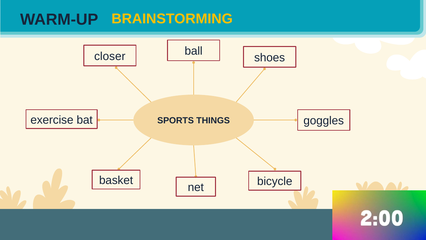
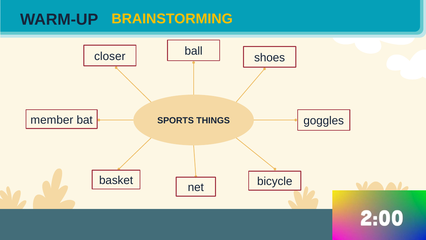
exercise: exercise -> member
